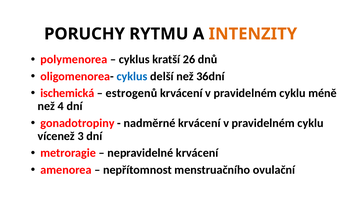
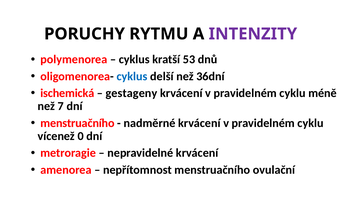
INTENZITY colour: orange -> purple
26: 26 -> 53
estrogenů: estrogenů -> gestageny
4: 4 -> 7
gonadotropiny at (77, 123): gonadotropiny -> menstruačního
3: 3 -> 0
